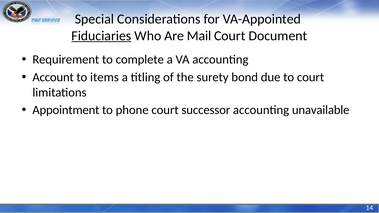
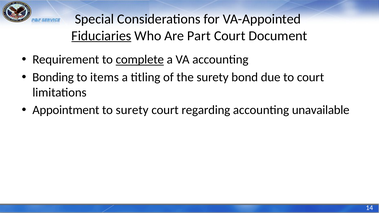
Mail: Mail -> Part
complete underline: none -> present
Account: Account -> Bonding
to phone: phone -> surety
successor: successor -> regarding
